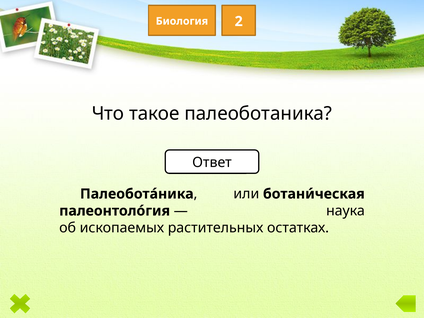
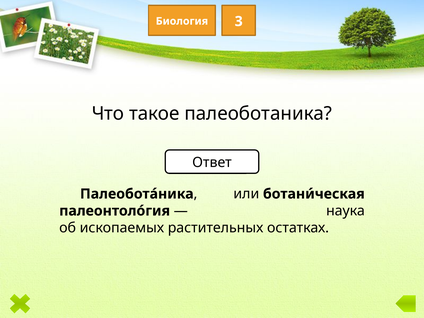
2: 2 -> 3
